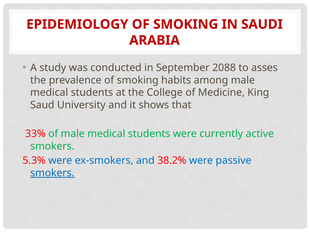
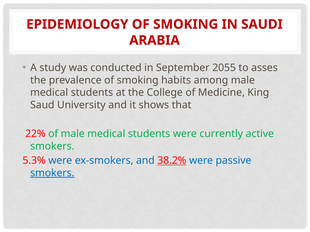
2088: 2088 -> 2055
33%: 33% -> 22%
38.2% underline: none -> present
